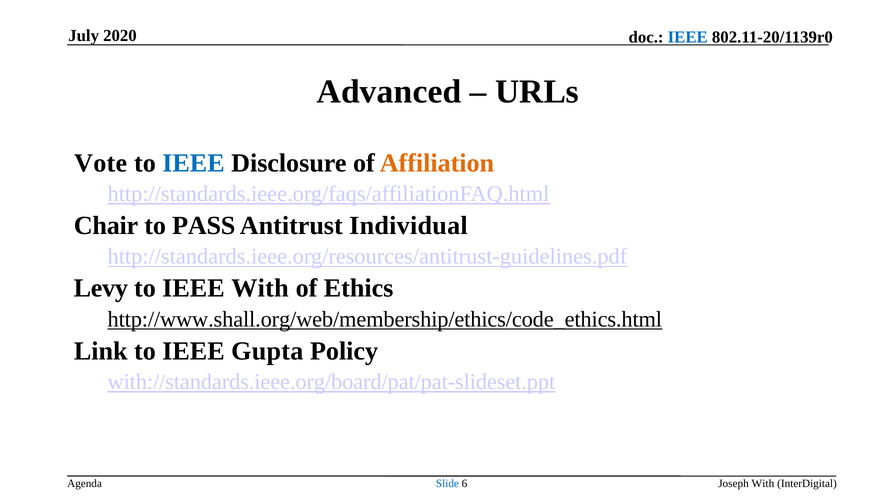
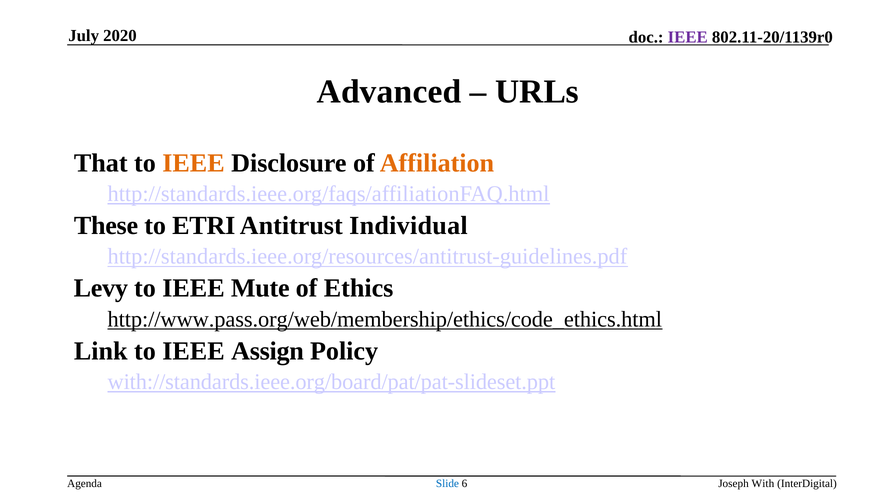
IEEE at (688, 37) colour: blue -> purple
Vote: Vote -> That
IEEE at (193, 163) colour: blue -> orange
Chair: Chair -> These
PASS: PASS -> ETRI
IEEE With: With -> Mute
http://www.shall.org/web/membership/ethics/code_ethics.html: http://www.shall.org/web/membership/ethics/code_ethics.html -> http://www.pass.org/web/membership/ethics/code_ethics.html
Gupta: Gupta -> Assign
